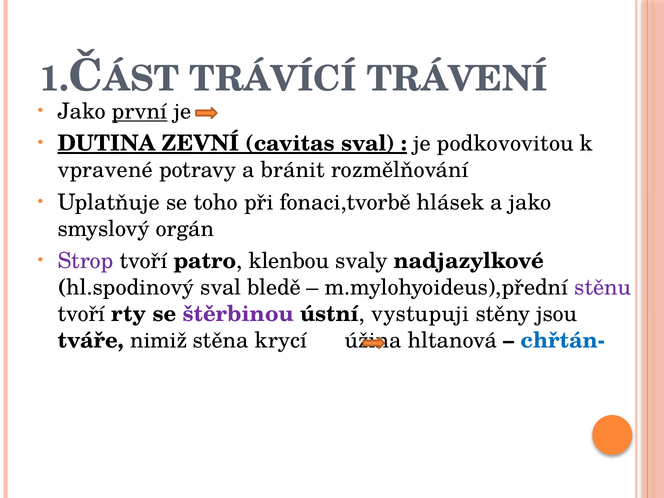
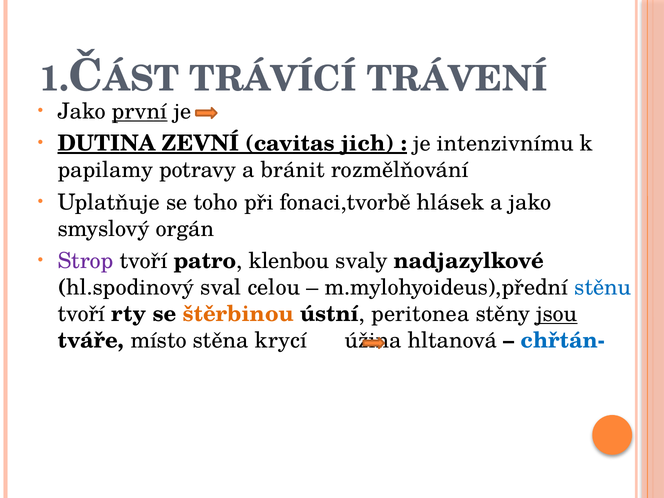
cavitas sval: sval -> jich
podkovovitou: podkovovitou -> intenzivnímu
vpravené: vpravené -> papilamy
bledě: bledě -> celou
stěnu colour: purple -> blue
štěrbinou colour: purple -> orange
vystupuji: vystupuji -> peritonea
jsou underline: none -> present
nimiž: nimiž -> místo
